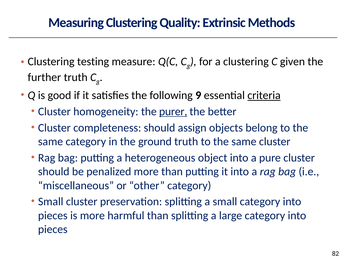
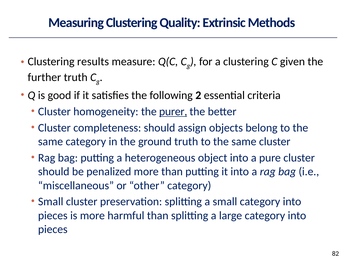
testing: testing -> results
9: 9 -> 2
criteria underline: present -> none
